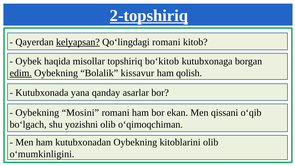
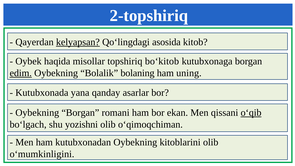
2-topshiriq underline: present -> none
Qo‘lingdagi romani: romani -> asosida
kissavur: kissavur -> bolaning
qolish: qolish -> uning
Oybekning Mosini: Mosini -> Borgan
o‘qib underline: none -> present
